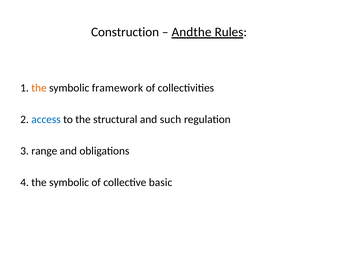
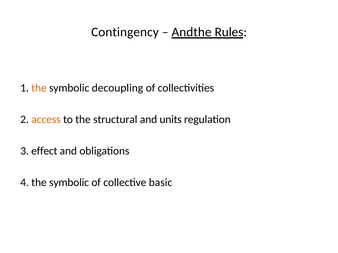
Construction: Construction -> Contingency
framework: framework -> decoupling
access colour: blue -> orange
such: such -> units
range: range -> effect
